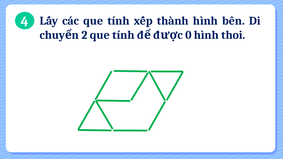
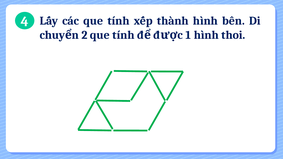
0: 0 -> 1
